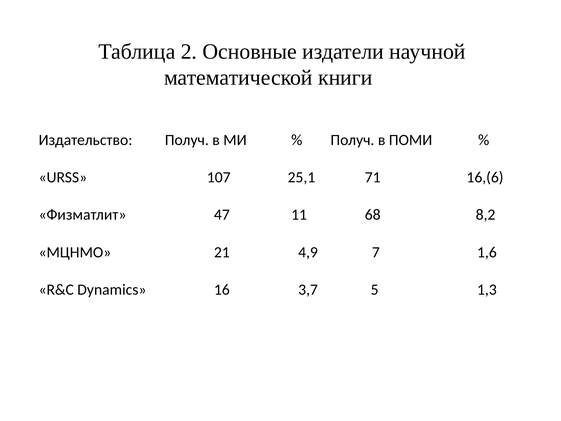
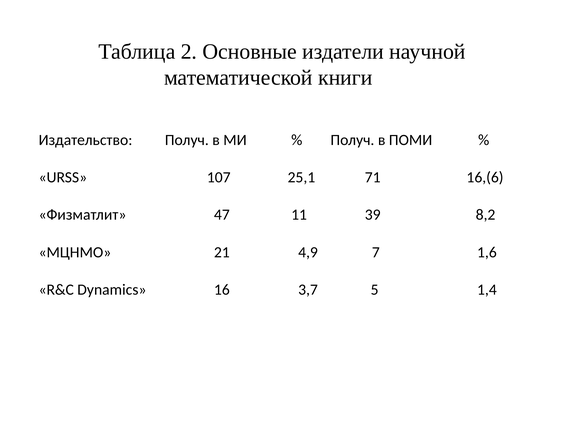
68: 68 -> 39
1,3: 1,3 -> 1,4
